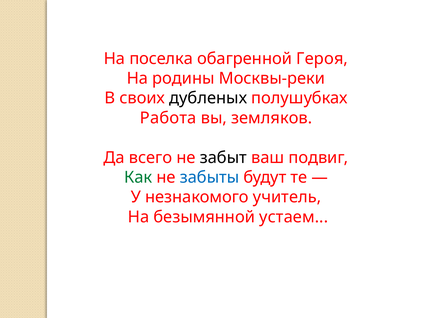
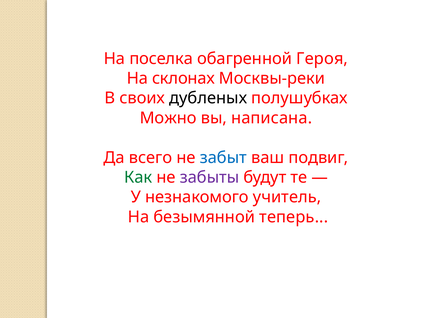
родины: родины -> склонах
Работа: Работа -> Можно
земляков: земляков -> написана
забыт colour: black -> blue
забыты colour: blue -> purple
устаем: устаем -> теперь
